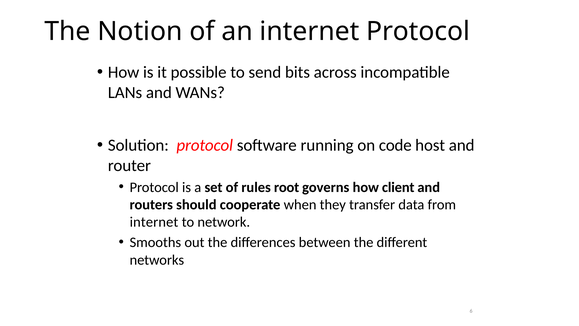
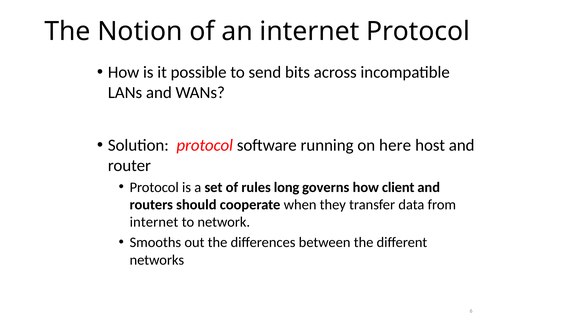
code: code -> here
root: root -> long
